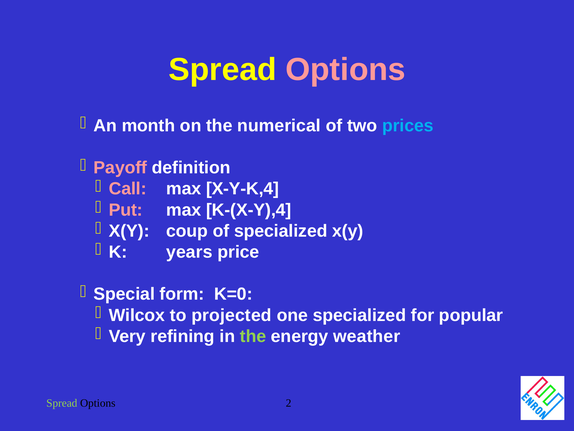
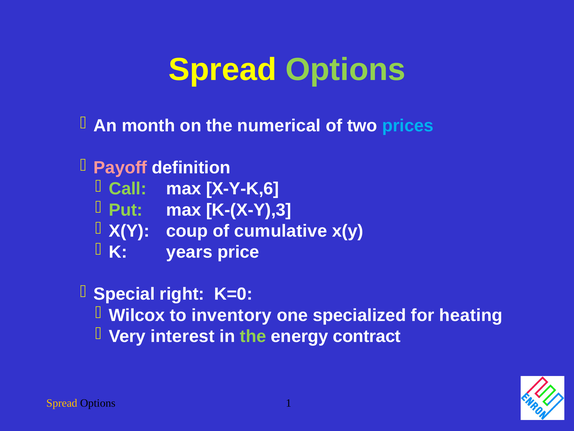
Options at (346, 70) colour: pink -> light green
Call colour: pink -> light green
X-Y-K,4: X-Y-K,4 -> X-Y-K,6
Put colour: pink -> light green
K-(X-Y),4: K-(X-Y),4 -> K-(X-Y),3
of specialized: specialized -> cumulative
form: form -> right
projected: projected -> inventory
popular: popular -> heating
refining: refining -> interest
weather: weather -> contract
Spread at (62, 403) colour: light green -> yellow
2: 2 -> 1
